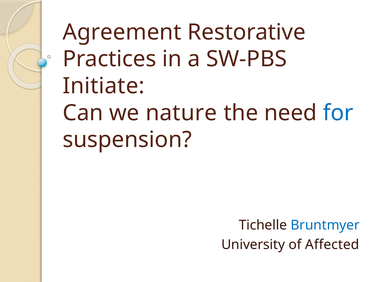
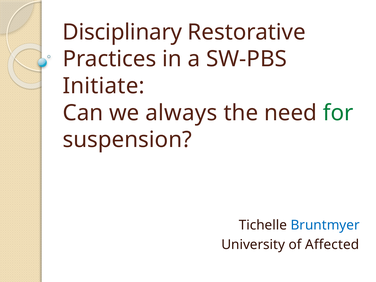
Agreement: Agreement -> Disciplinary
nature: nature -> always
for colour: blue -> green
